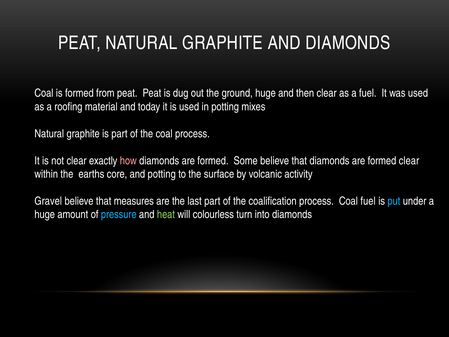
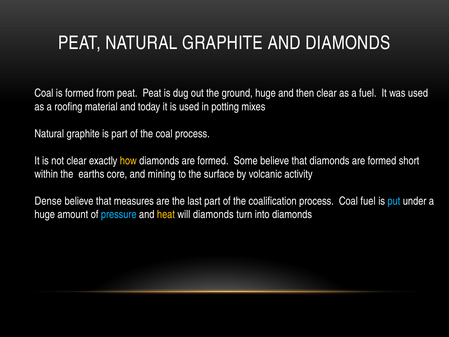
how colour: pink -> yellow
formed clear: clear -> short
and potting: potting -> mining
Gravel: Gravel -> Dense
heat colour: light green -> yellow
will colourless: colourless -> diamonds
